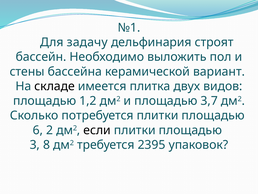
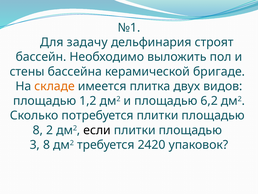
вариант: вариант -> бригаде
складе colour: black -> orange
3,7: 3,7 -> 6,2
6 at (38, 130): 6 -> 8
2395: 2395 -> 2420
